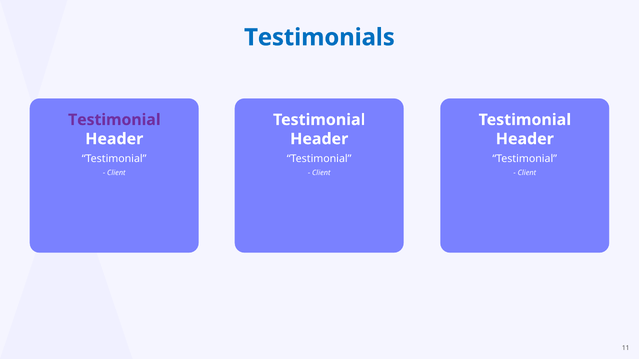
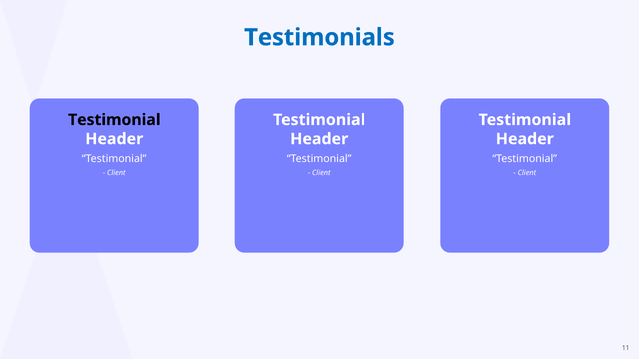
Testimonial at (114, 120) colour: purple -> black
